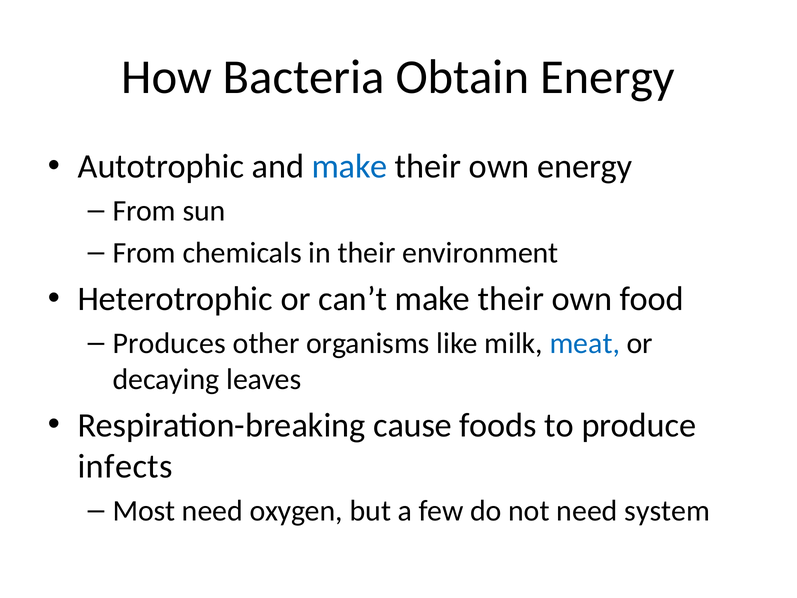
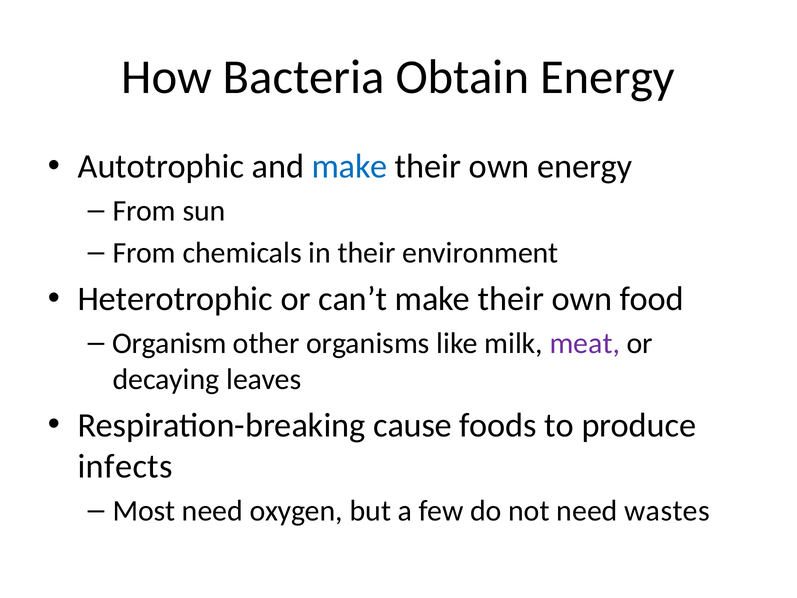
Produces: Produces -> Organism
meat colour: blue -> purple
system: system -> wastes
